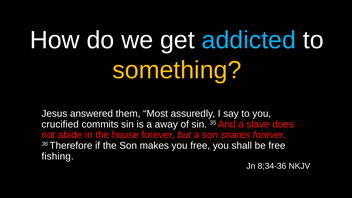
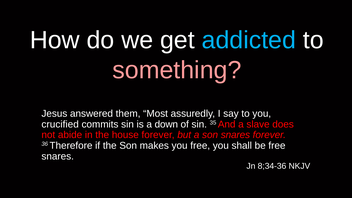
something colour: yellow -> pink
away: away -> down
fishing at (58, 156): fishing -> snares
